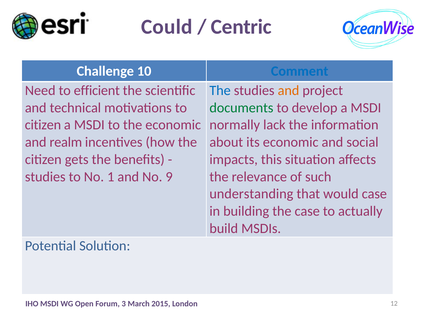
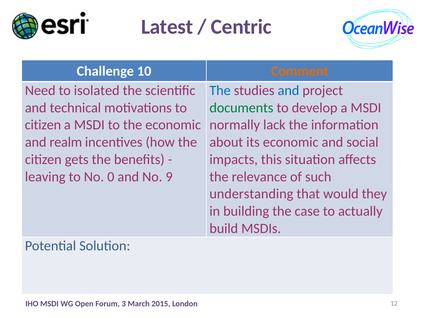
Could: Could -> Latest
Comment colour: blue -> orange
efficient: efficient -> isolated
and at (289, 90) colour: orange -> blue
studies at (45, 176): studies -> leaving
1: 1 -> 0
would case: case -> they
